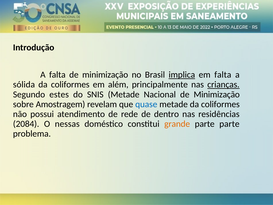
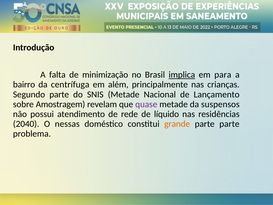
em falta: falta -> para
sólida: sólida -> bairro
coliformes at (70, 84): coliformes -> centrífuga
crianças underline: present -> none
Segundo estes: estes -> parte
Nacional de Minimização: Minimização -> Lançamento
quase colour: blue -> purple
metade da coliformes: coliformes -> suspensos
dentro: dentro -> líquido
2084: 2084 -> 2040
